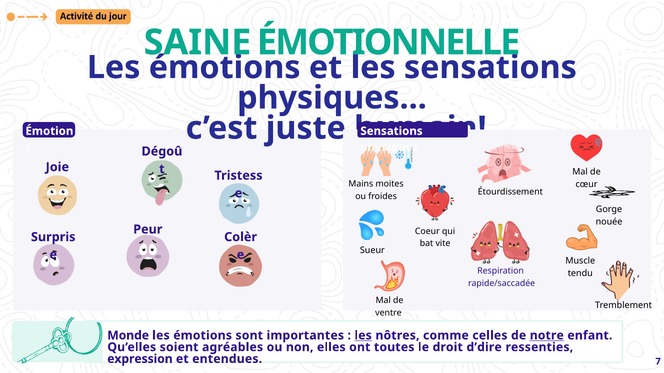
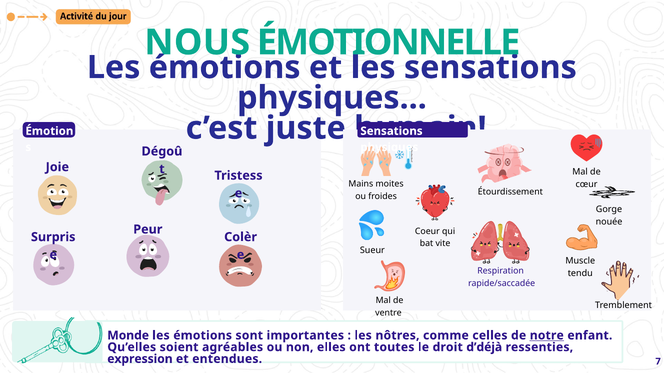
SAINE: SAINE -> NOUS
les at (363, 336) underline: present -> none
d’dire: d’dire -> d’déjà
